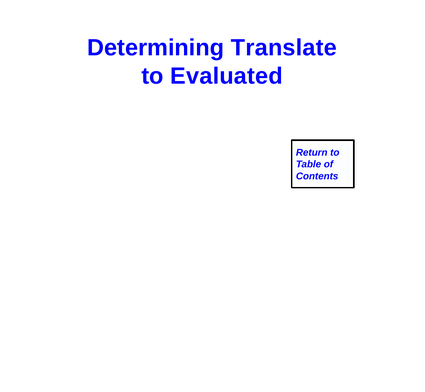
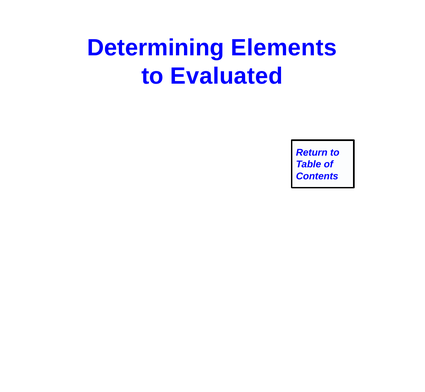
Translate: Translate -> Elements
